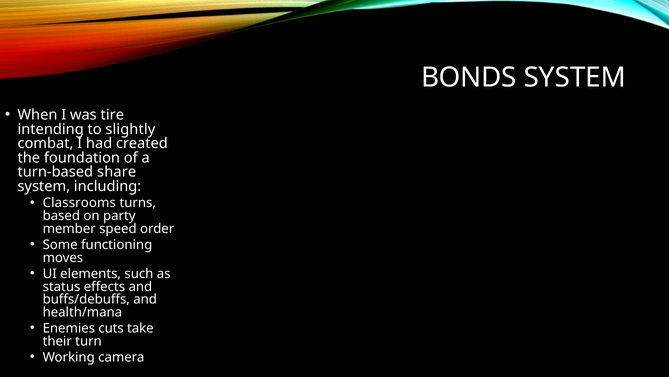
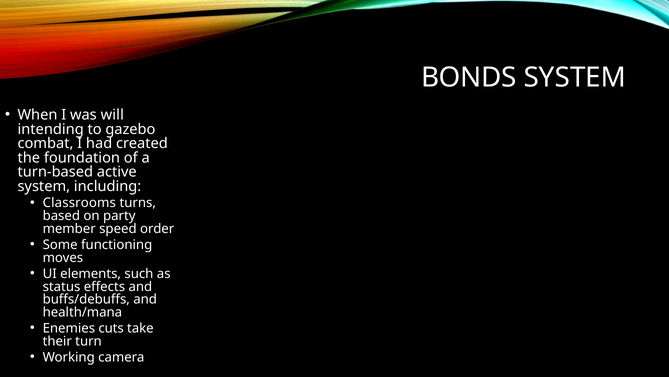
tire: tire -> will
slightly: slightly -> gazebo
share: share -> active
